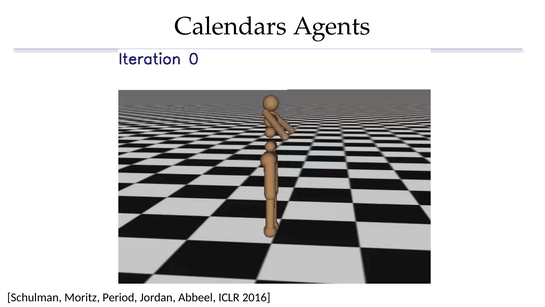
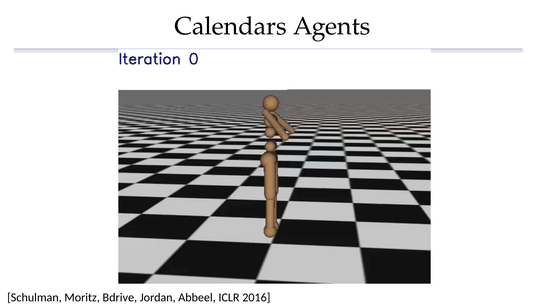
Period: Period -> Bdrive
